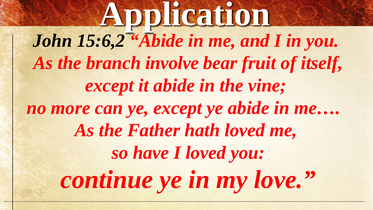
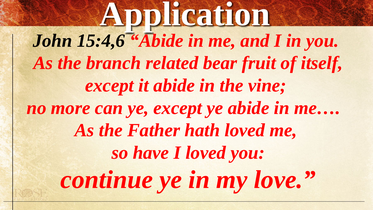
15:6,2: 15:6,2 -> 15:4,6
involve: involve -> related
